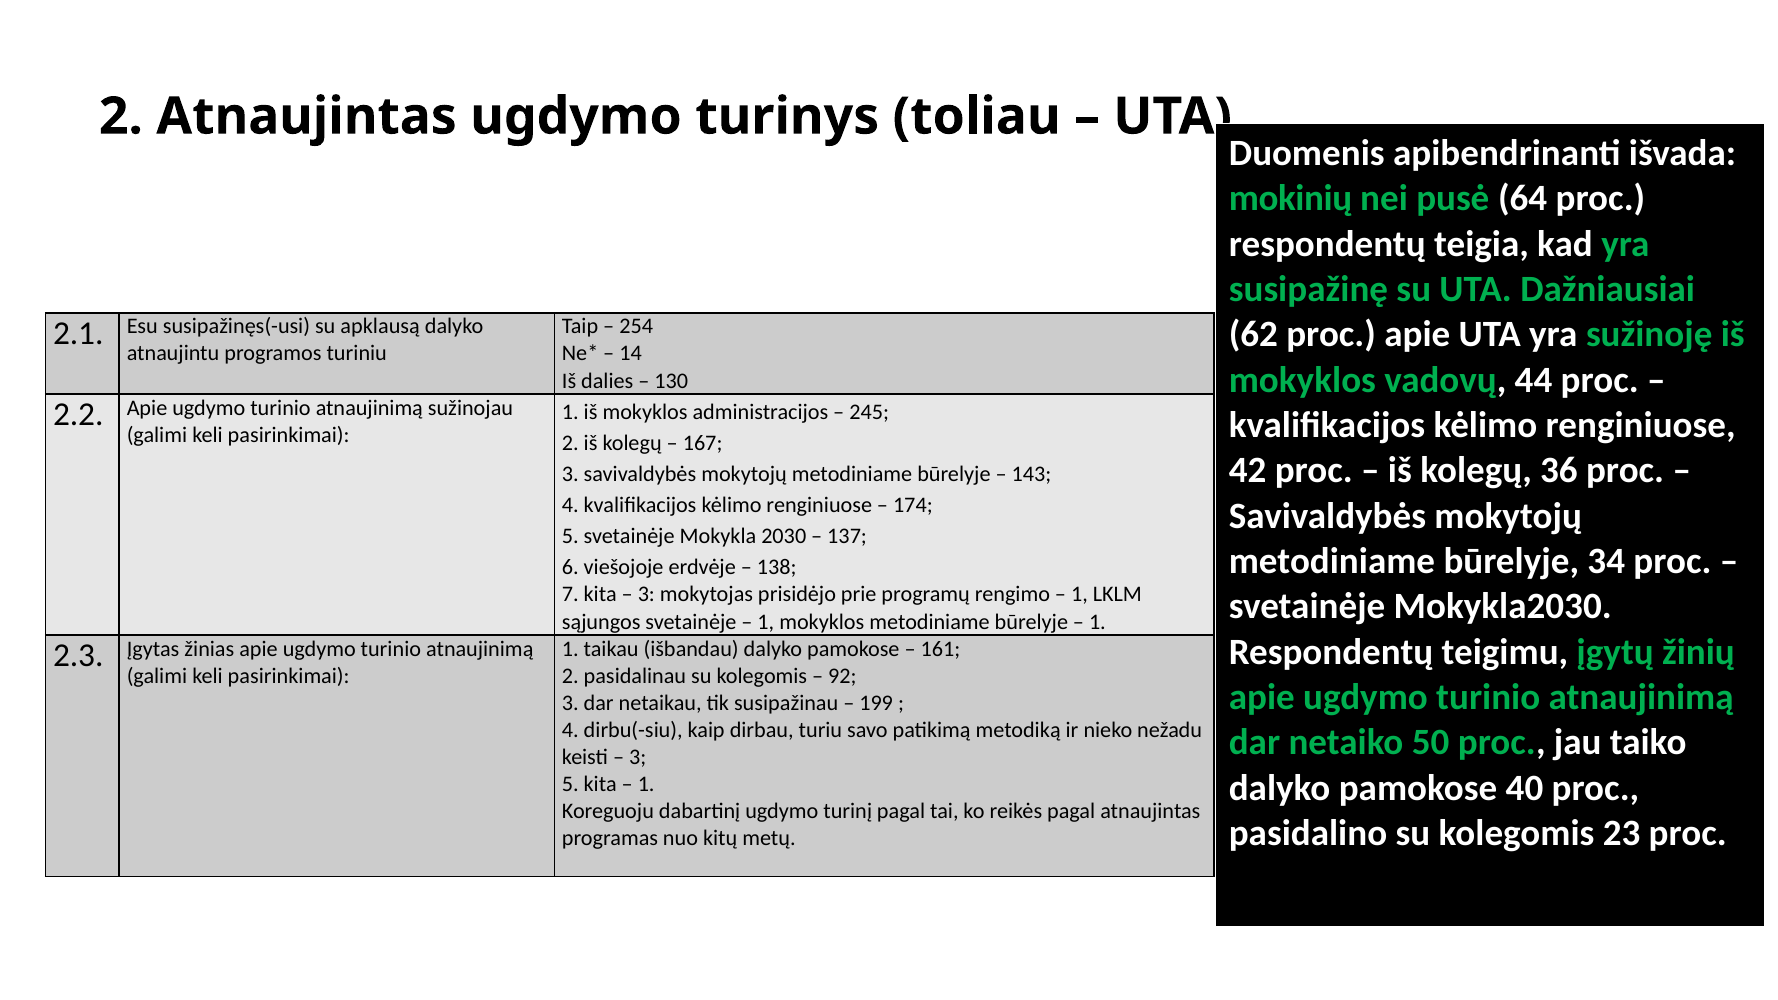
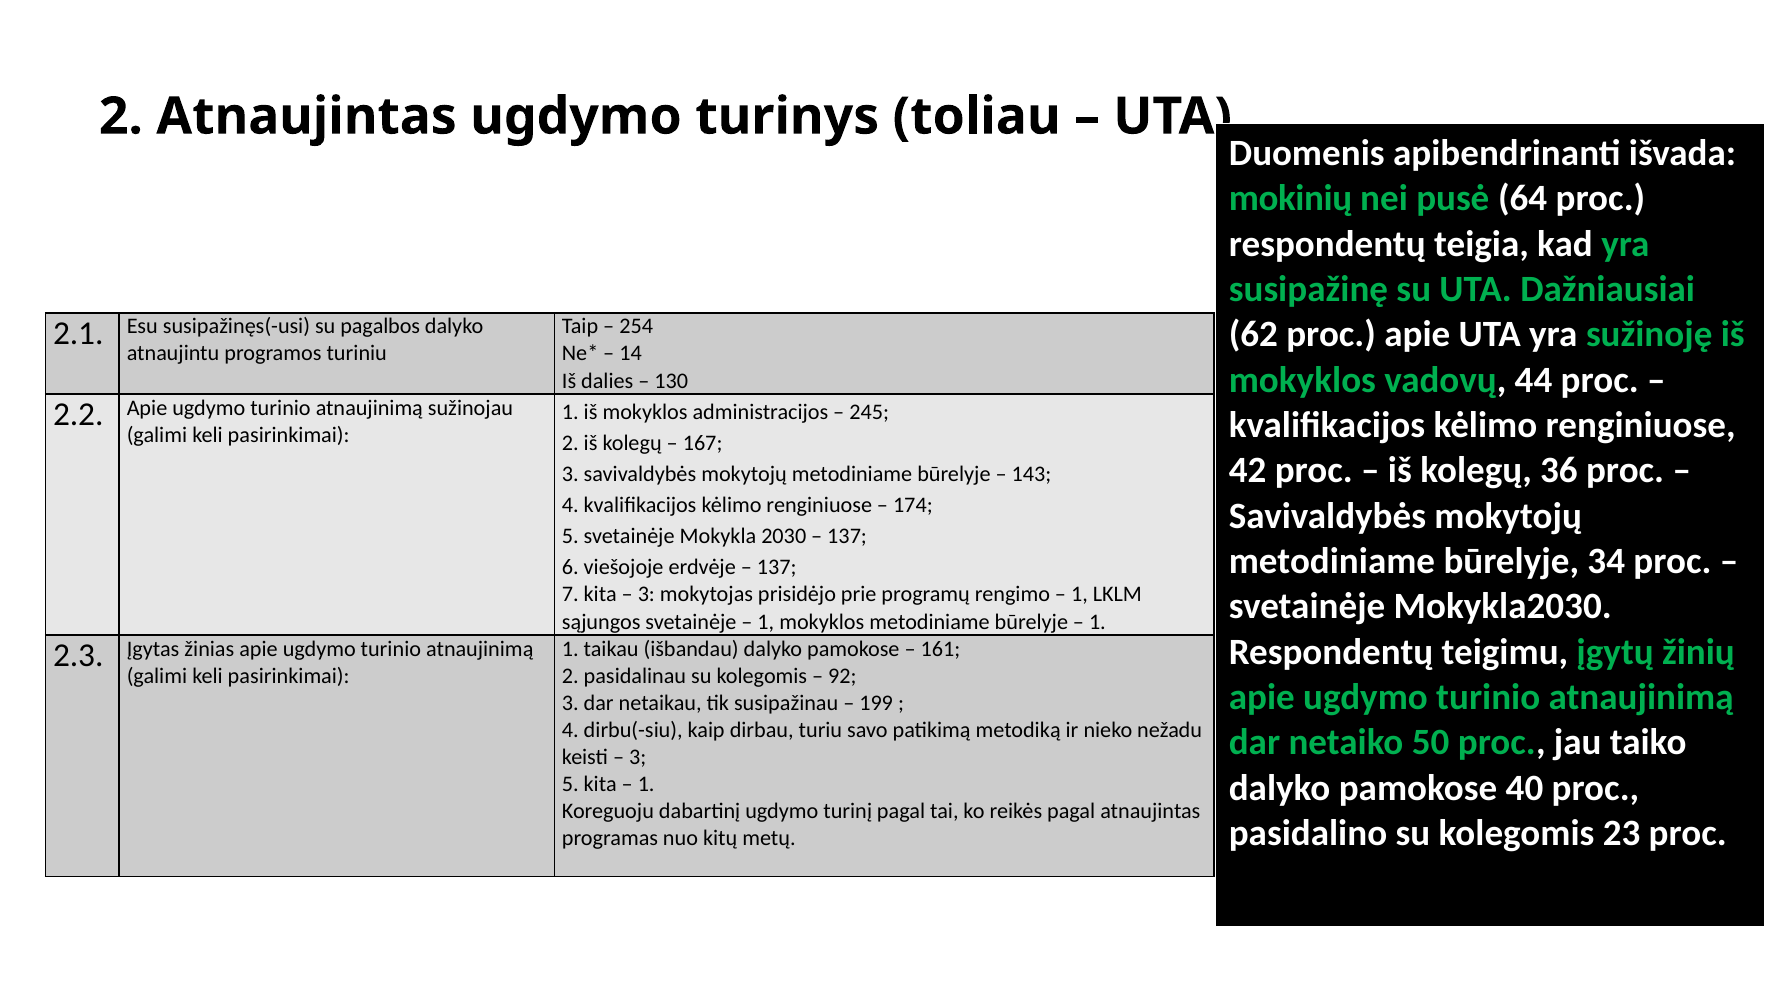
apklausą: apklausą -> pagalbos
138 at (777, 568): 138 -> 137
